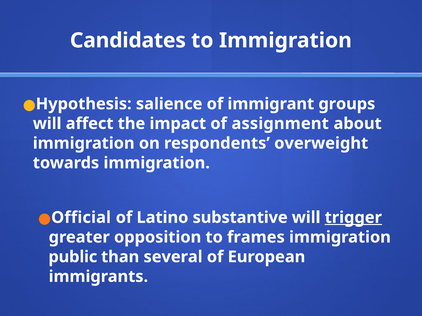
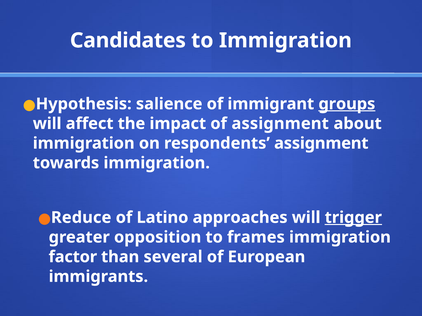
groups underline: none -> present
respondents overweight: overweight -> assignment
Official: Official -> Reduce
substantive: substantive -> approaches
public: public -> factor
